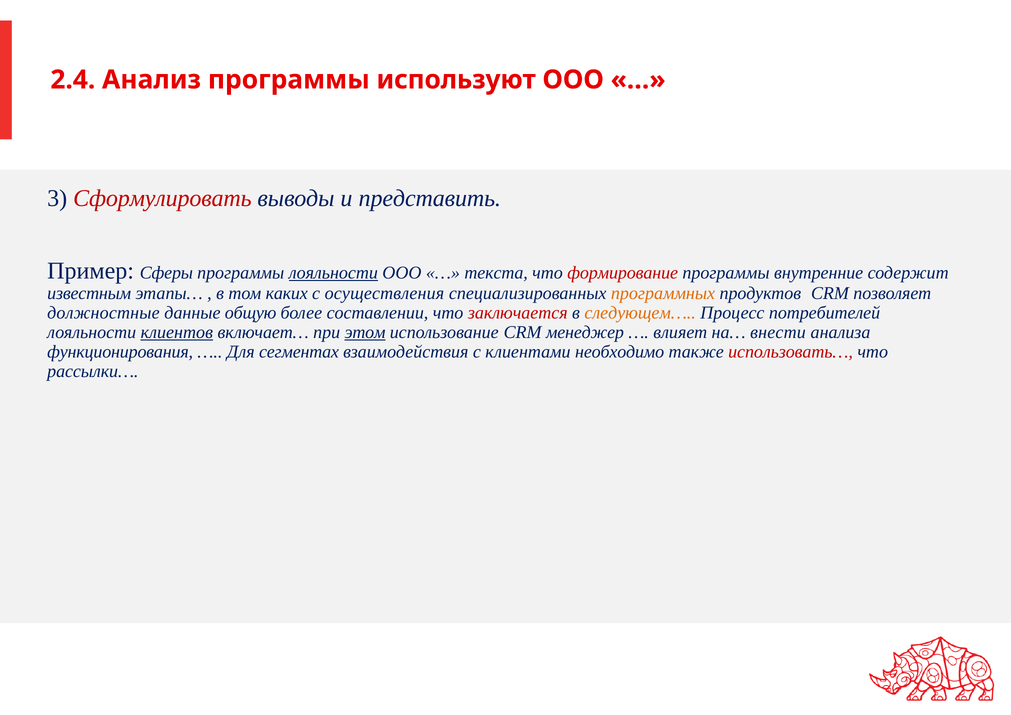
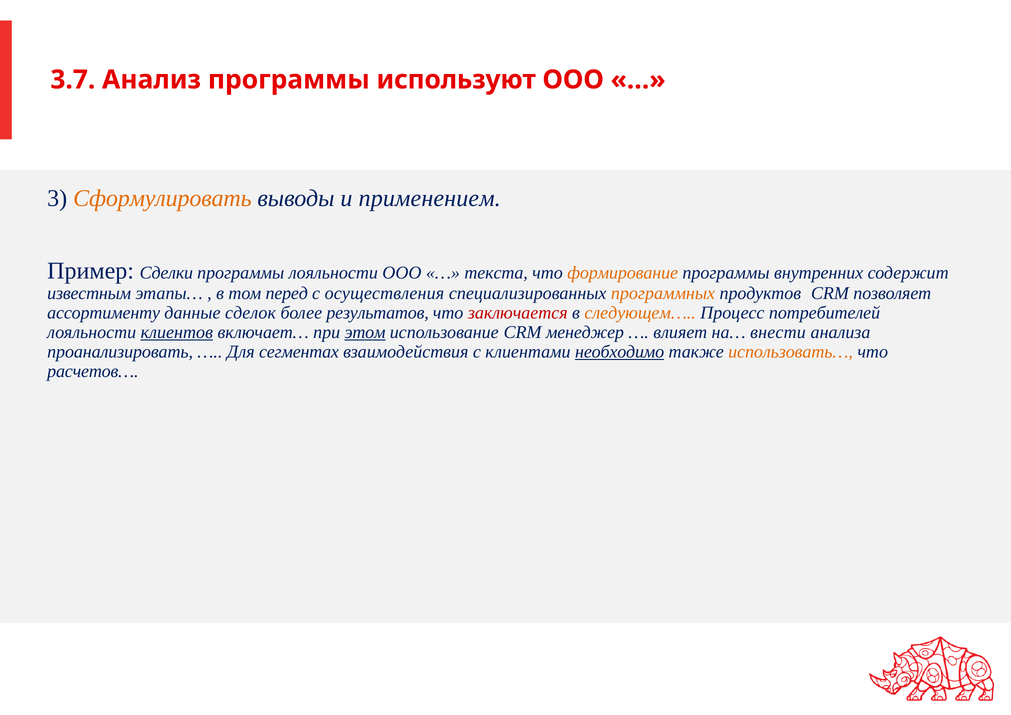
2.4: 2.4 -> 3.7
Сформулировать colour: red -> orange
представить: представить -> применением
Сферы: Сферы -> Сделки
лояльности at (333, 273) underline: present -> none
формирование colour: red -> orange
внутренние: внутренние -> внутренних
каких: каких -> перед
должностные: должностные -> ассортименту
общую: общую -> сделок
составлении: составлении -> результатов
функционирования: функционирования -> проанализировать
необходимо underline: none -> present
использовать… colour: red -> orange
рассылки…: рассылки… -> расчетов…
